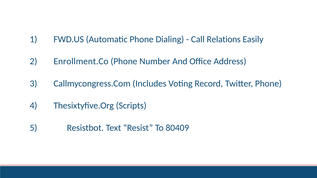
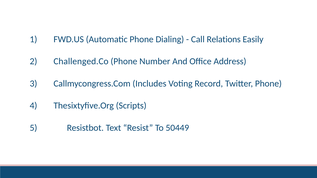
Enrollment.Co: Enrollment.Co -> Challenged.Co
80409: 80409 -> 50449
